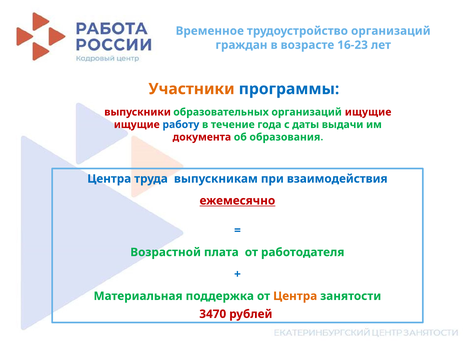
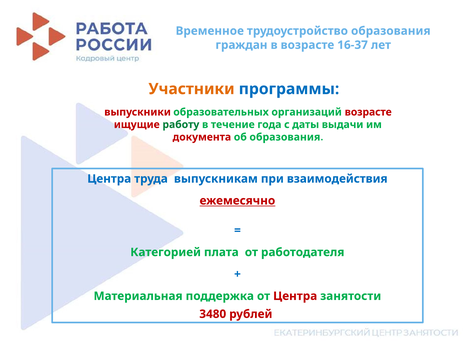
трудоустройство организаций: организаций -> образования
16-23: 16-23 -> 16-37
организаций ищущие: ищущие -> возрасте
работу colour: blue -> green
Возрастной: Возрастной -> Категорией
Центра at (295, 296) colour: orange -> red
3470: 3470 -> 3480
